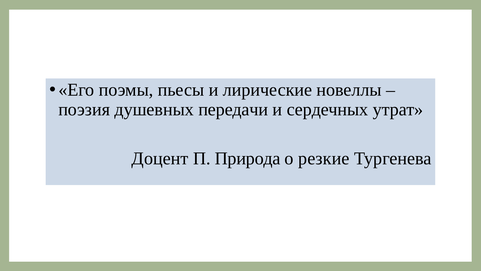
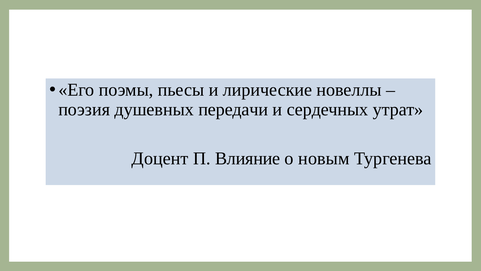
Природа: Природа -> Влияние
резкие: резкие -> новым
